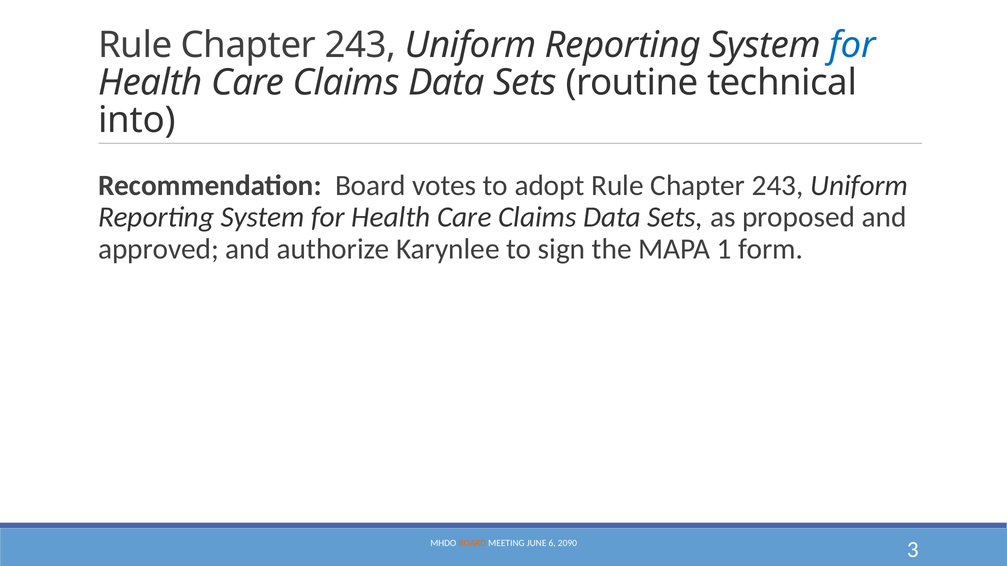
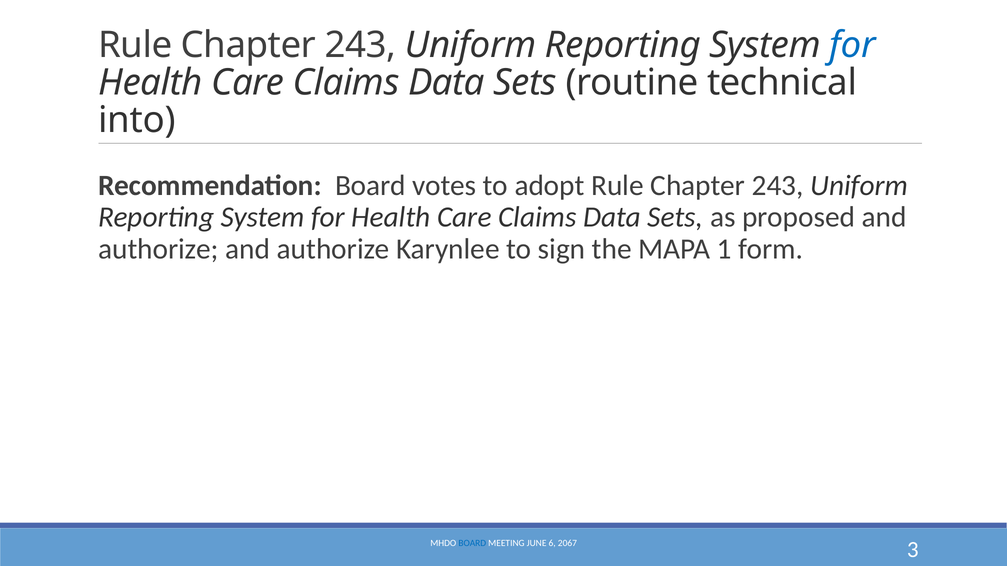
approved at (159, 249): approved -> authorize
BOARD at (472, 544) colour: orange -> blue
2090: 2090 -> 2067
